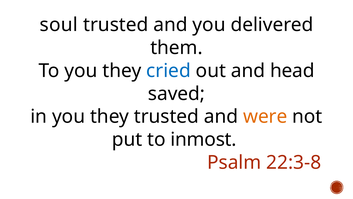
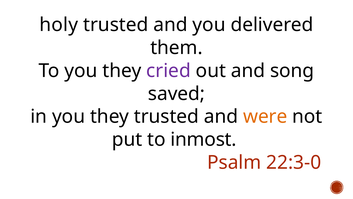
soul: soul -> holy
cried colour: blue -> purple
head: head -> song
22:3-8: 22:3-8 -> 22:3-0
